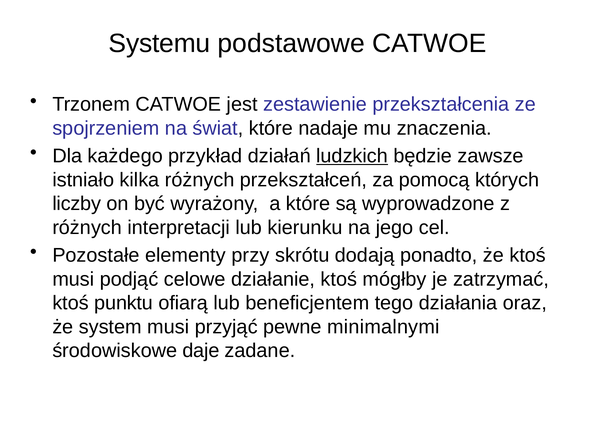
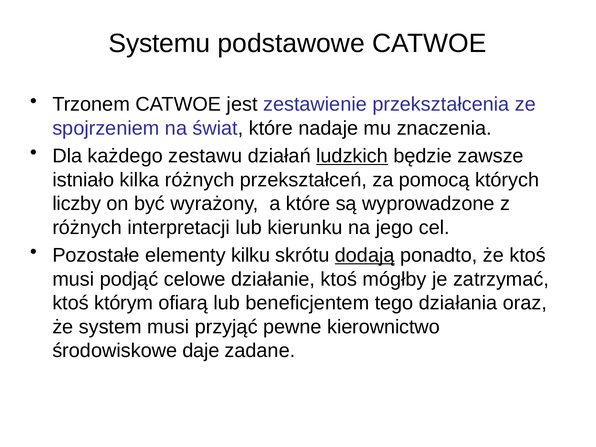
przykład: przykład -> zestawu
przy: przy -> kilku
dodają underline: none -> present
punktu: punktu -> którym
minimalnymi: minimalnymi -> kierownictwo
